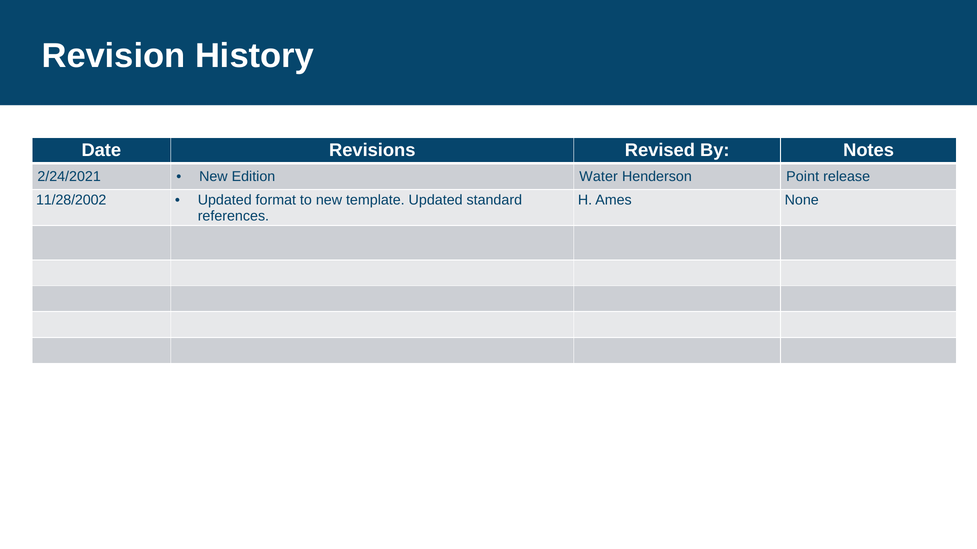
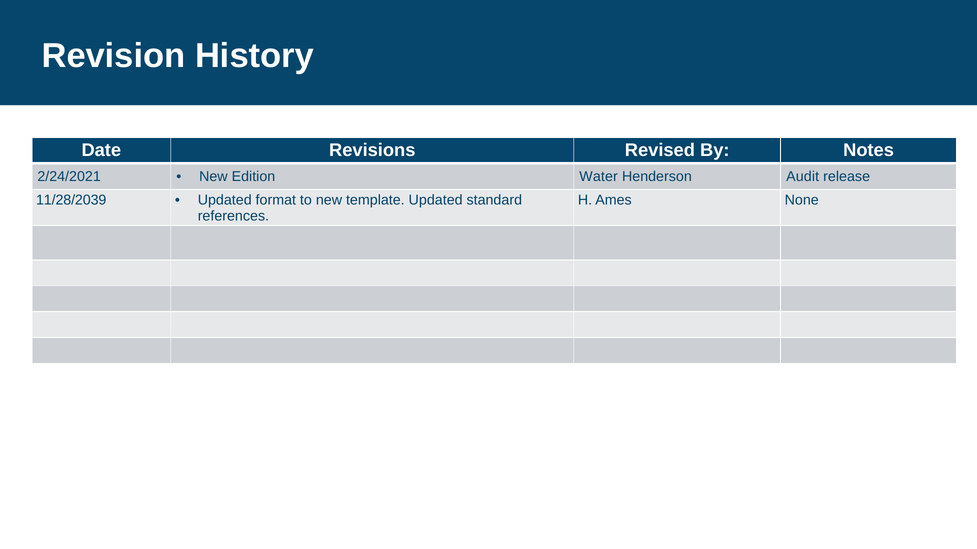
Point: Point -> Audit
11/28/2002: 11/28/2002 -> 11/28/2039
